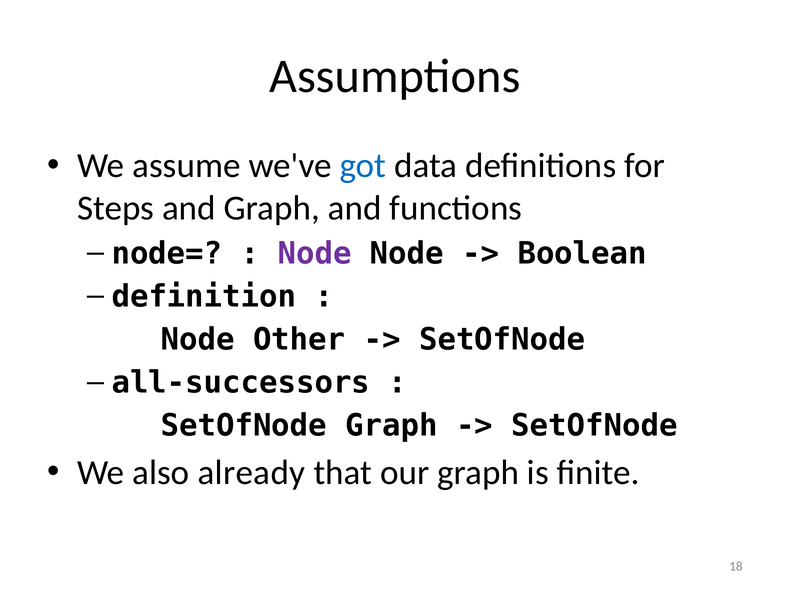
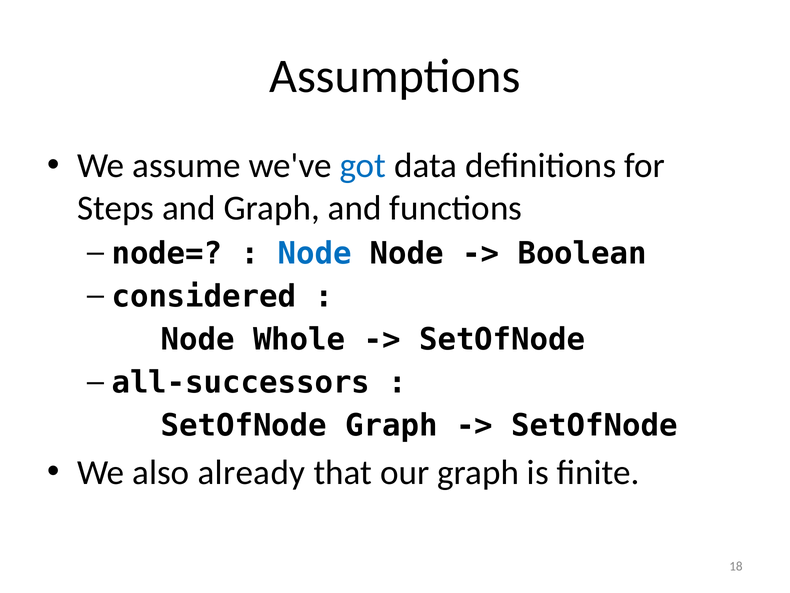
Node at (315, 253) colour: purple -> blue
definition: definition -> considered
Other: Other -> Whole
